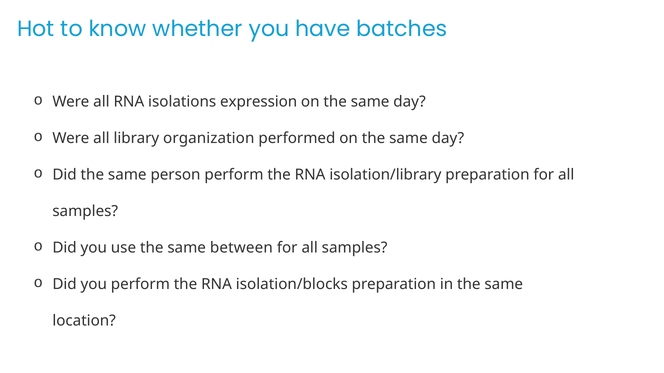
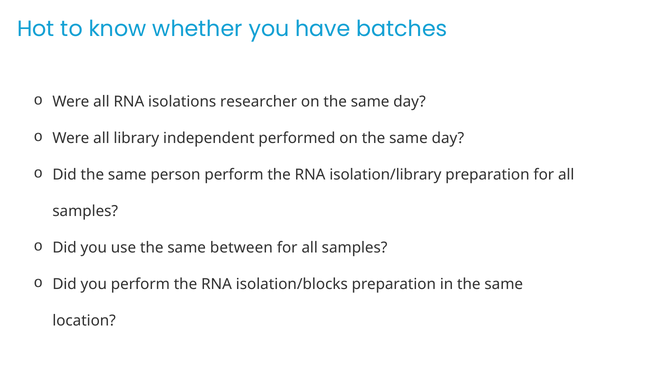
expression: expression -> researcher
organization: organization -> independent
